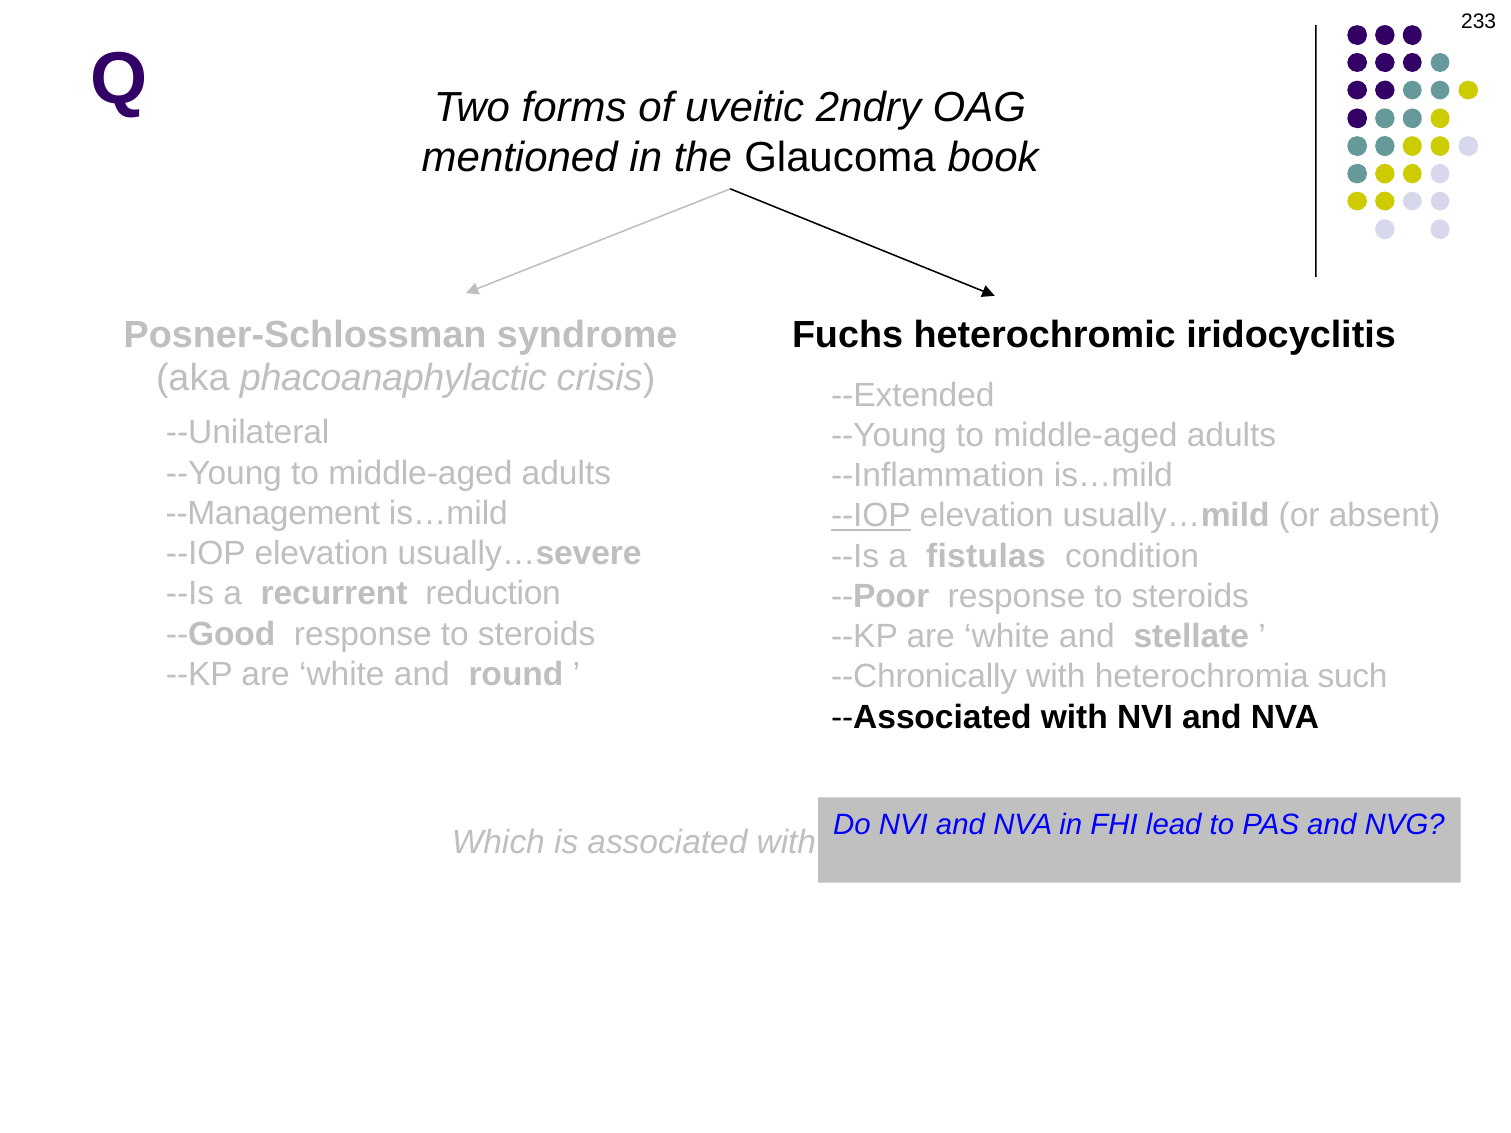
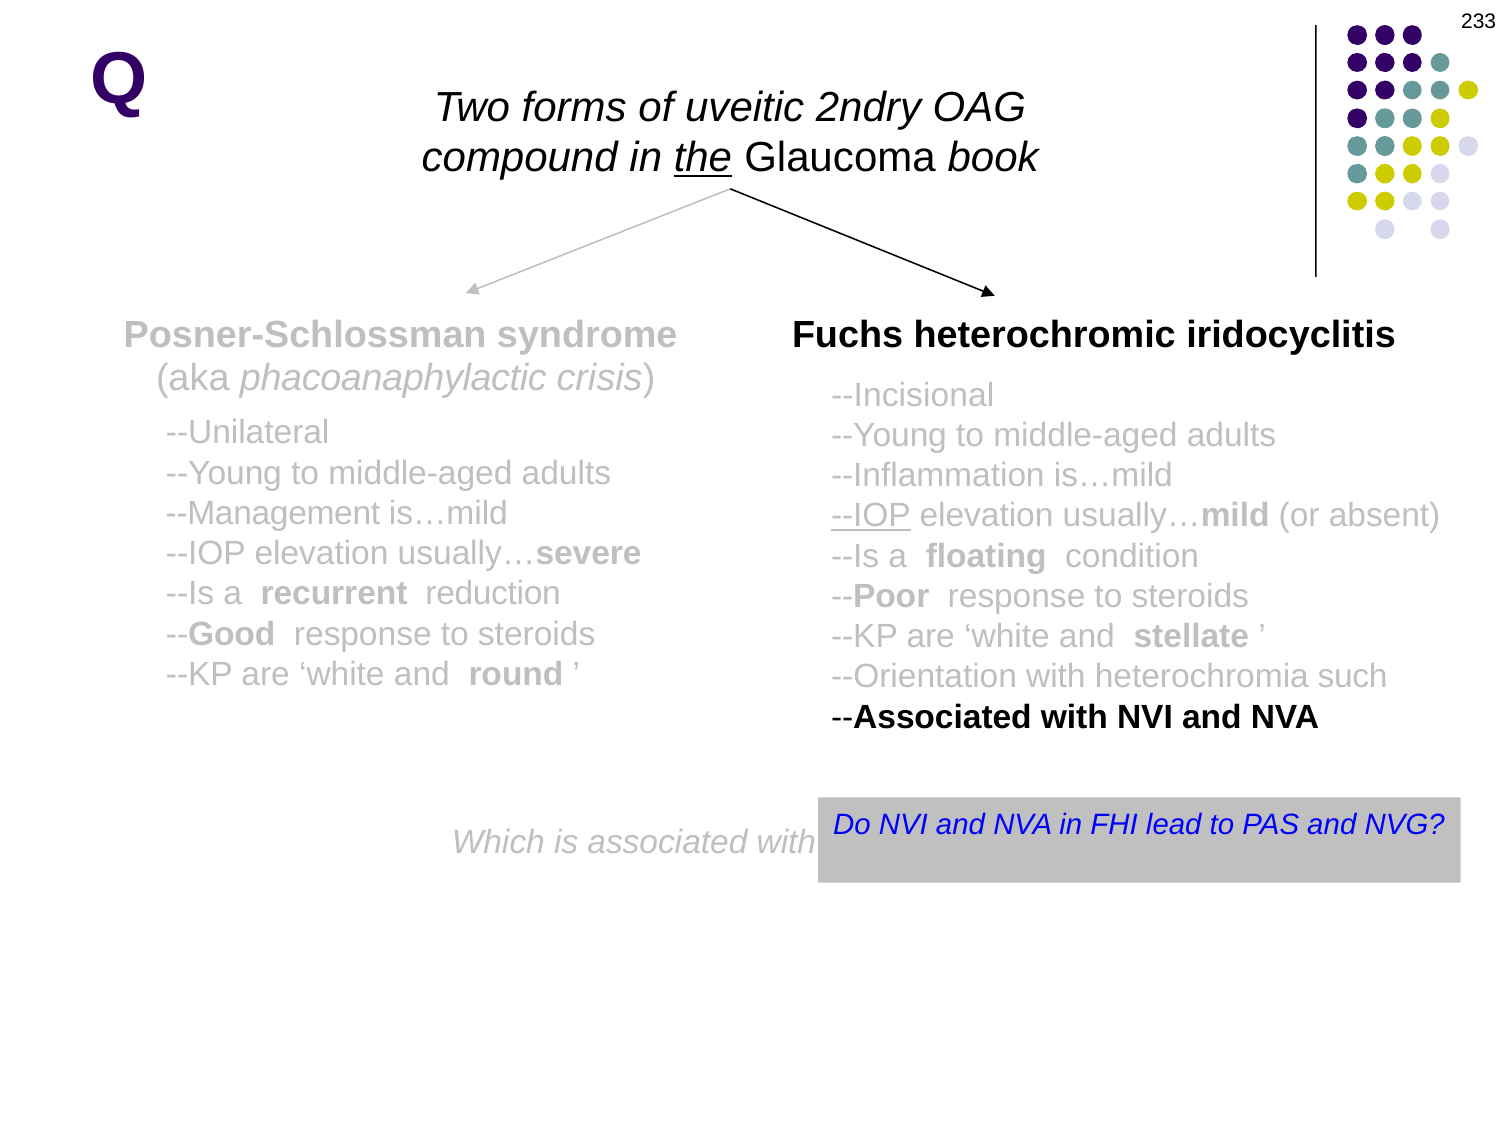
mentioned: mentioned -> compound
the underline: none -> present
--Extended: --Extended -> --Incisional
fistulas: fistulas -> floating
--Chronically: --Chronically -> --Orientation
